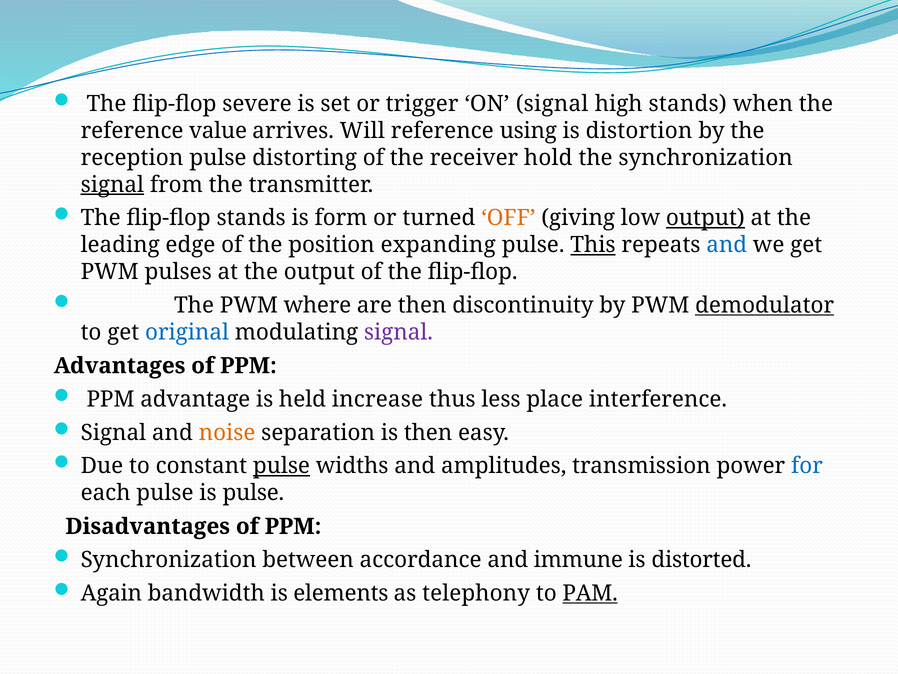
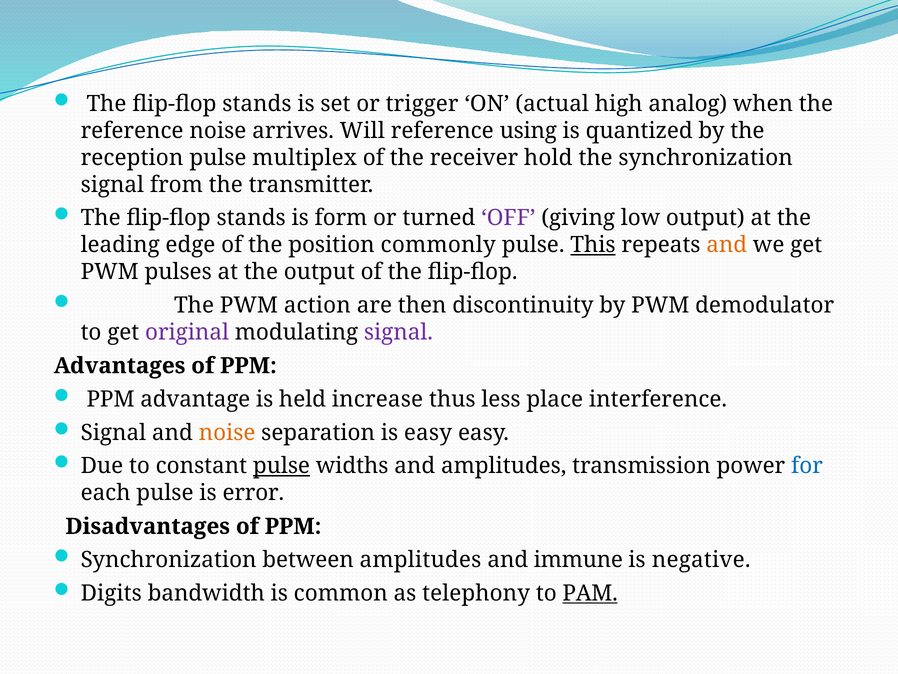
severe at (257, 104): severe -> stands
ON signal: signal -> actual
high stands: stands -> analog
reference value: value -> noise
distortion: distortion -> quantized
distorting: distorting -> multiplex
signal at (112, 184) underline: present -> none
OFF colour: orange -> purple
output at (705, 218) underline: present -> none
expanding: expanding -> commonly
and at (727, 245) colour: blue -> orange
where: where -> action
demodulator underline: present -> none
original colour: blue -> purple
is then: then -> easy
is pulse: pulse -> error
between accordance: accordance -> amplitudes
distorted: distorted -> negative
Again: Again -> Digits
elements: elements -> common
